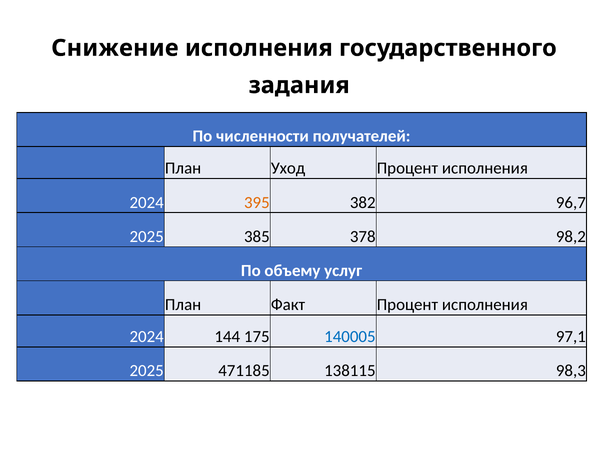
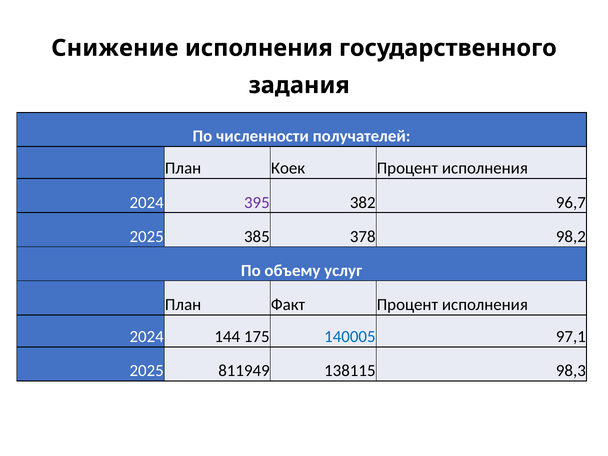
Уход: Уход -> Коек
395 colour: orange -> purple
471185: 471185 -> 811949
